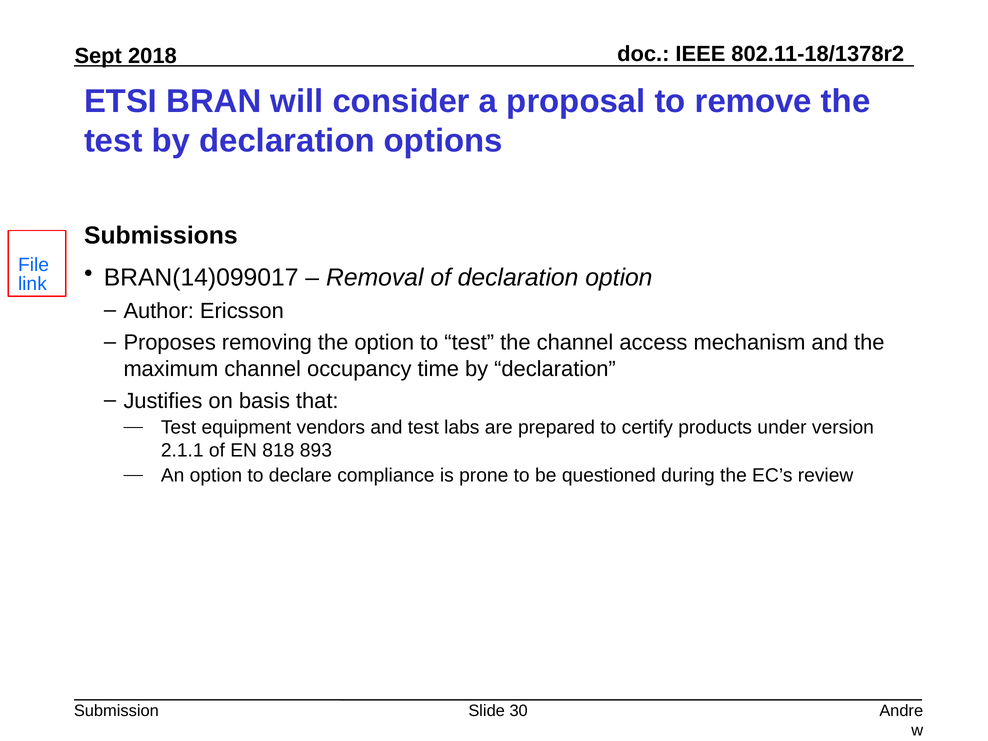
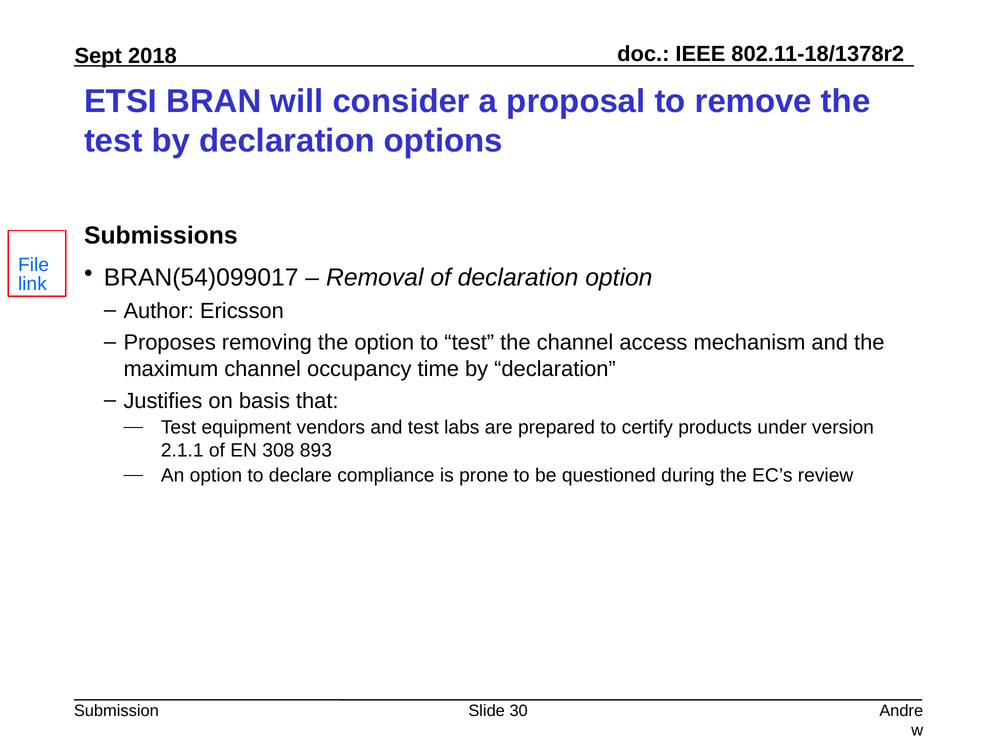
BRAN(14)099017: BRAN(14)099017 -> BRAN(54)099017
818: 818 -> 308
